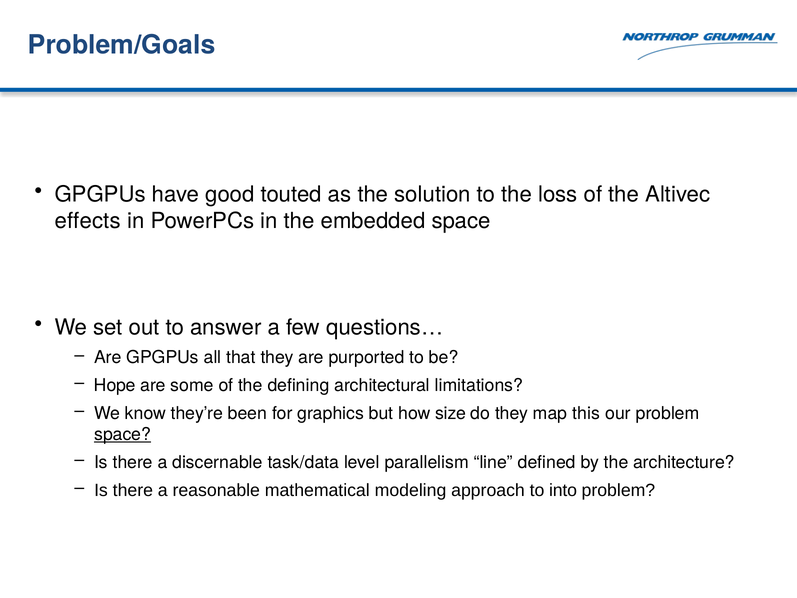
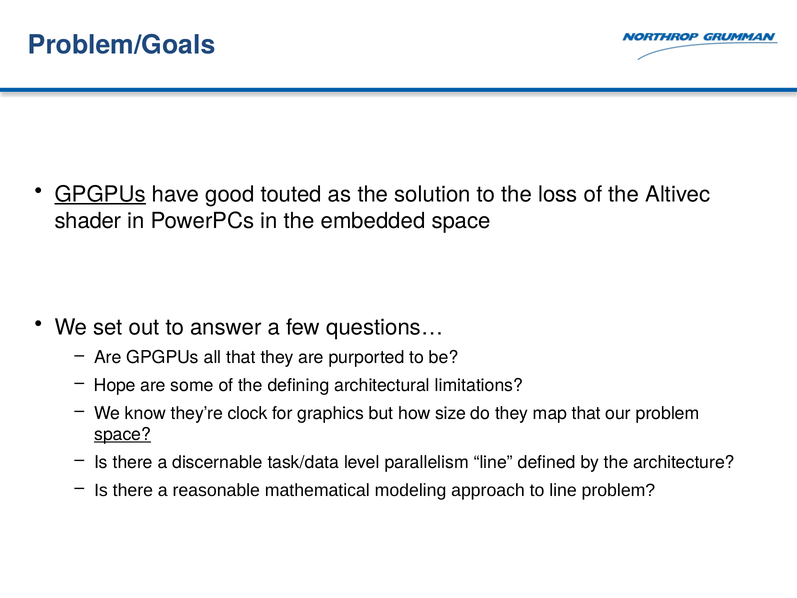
GPGPUs at (100, 194) underline: none -> present
effects: effects -> shader
been: been -> clock
map this: this -> that
to into: into -> line
